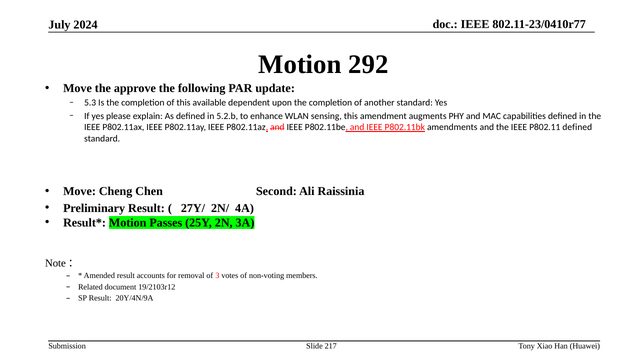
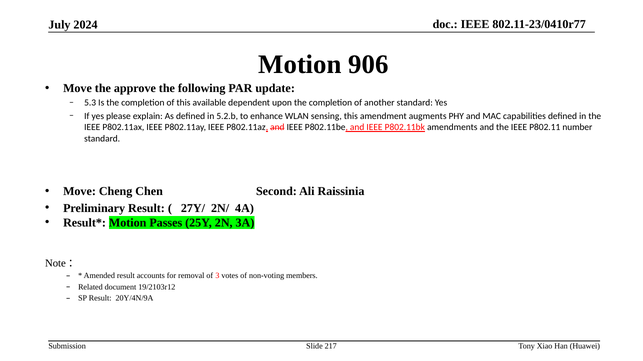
292: 292 -> 906
P802.11 defined: defined -> number
